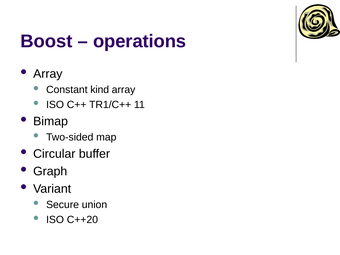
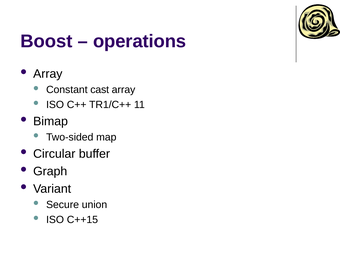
kind: kind -> cast
C++20: C++20 -> C++15
